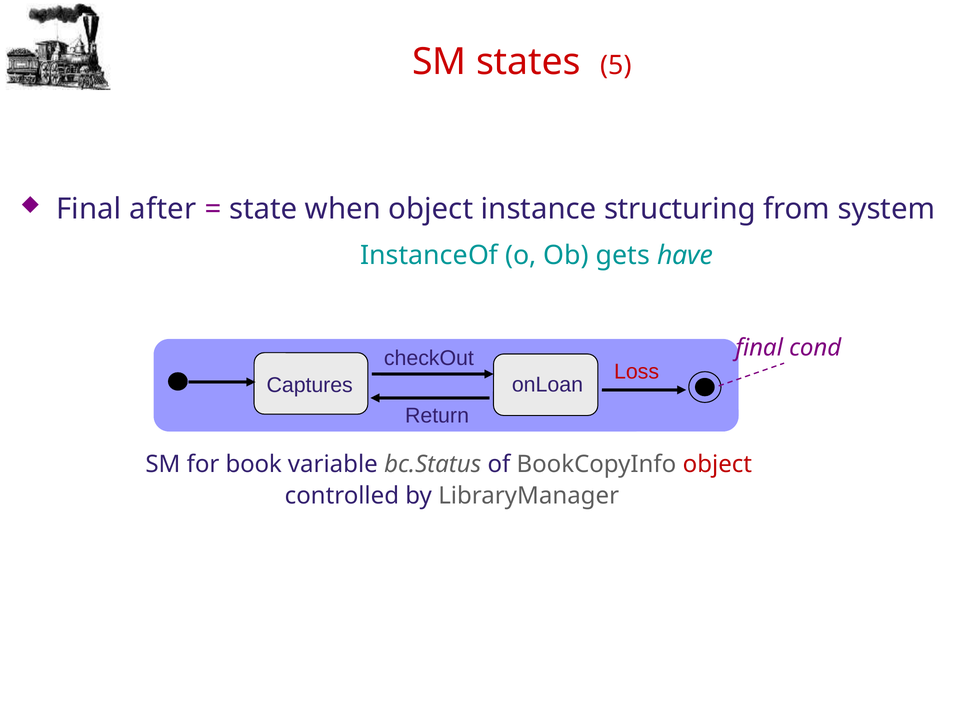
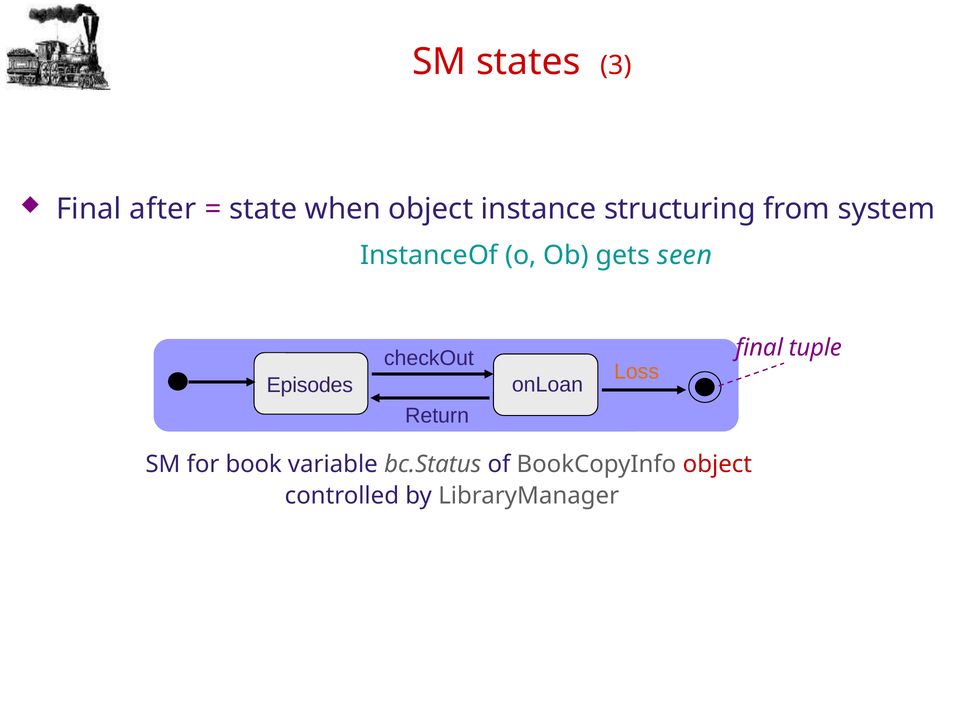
5: 5 -> 3
have: have -> seen
cond: cond -> tuple
Loss colour: red -> orange
Captures: Captures -> Episodes
